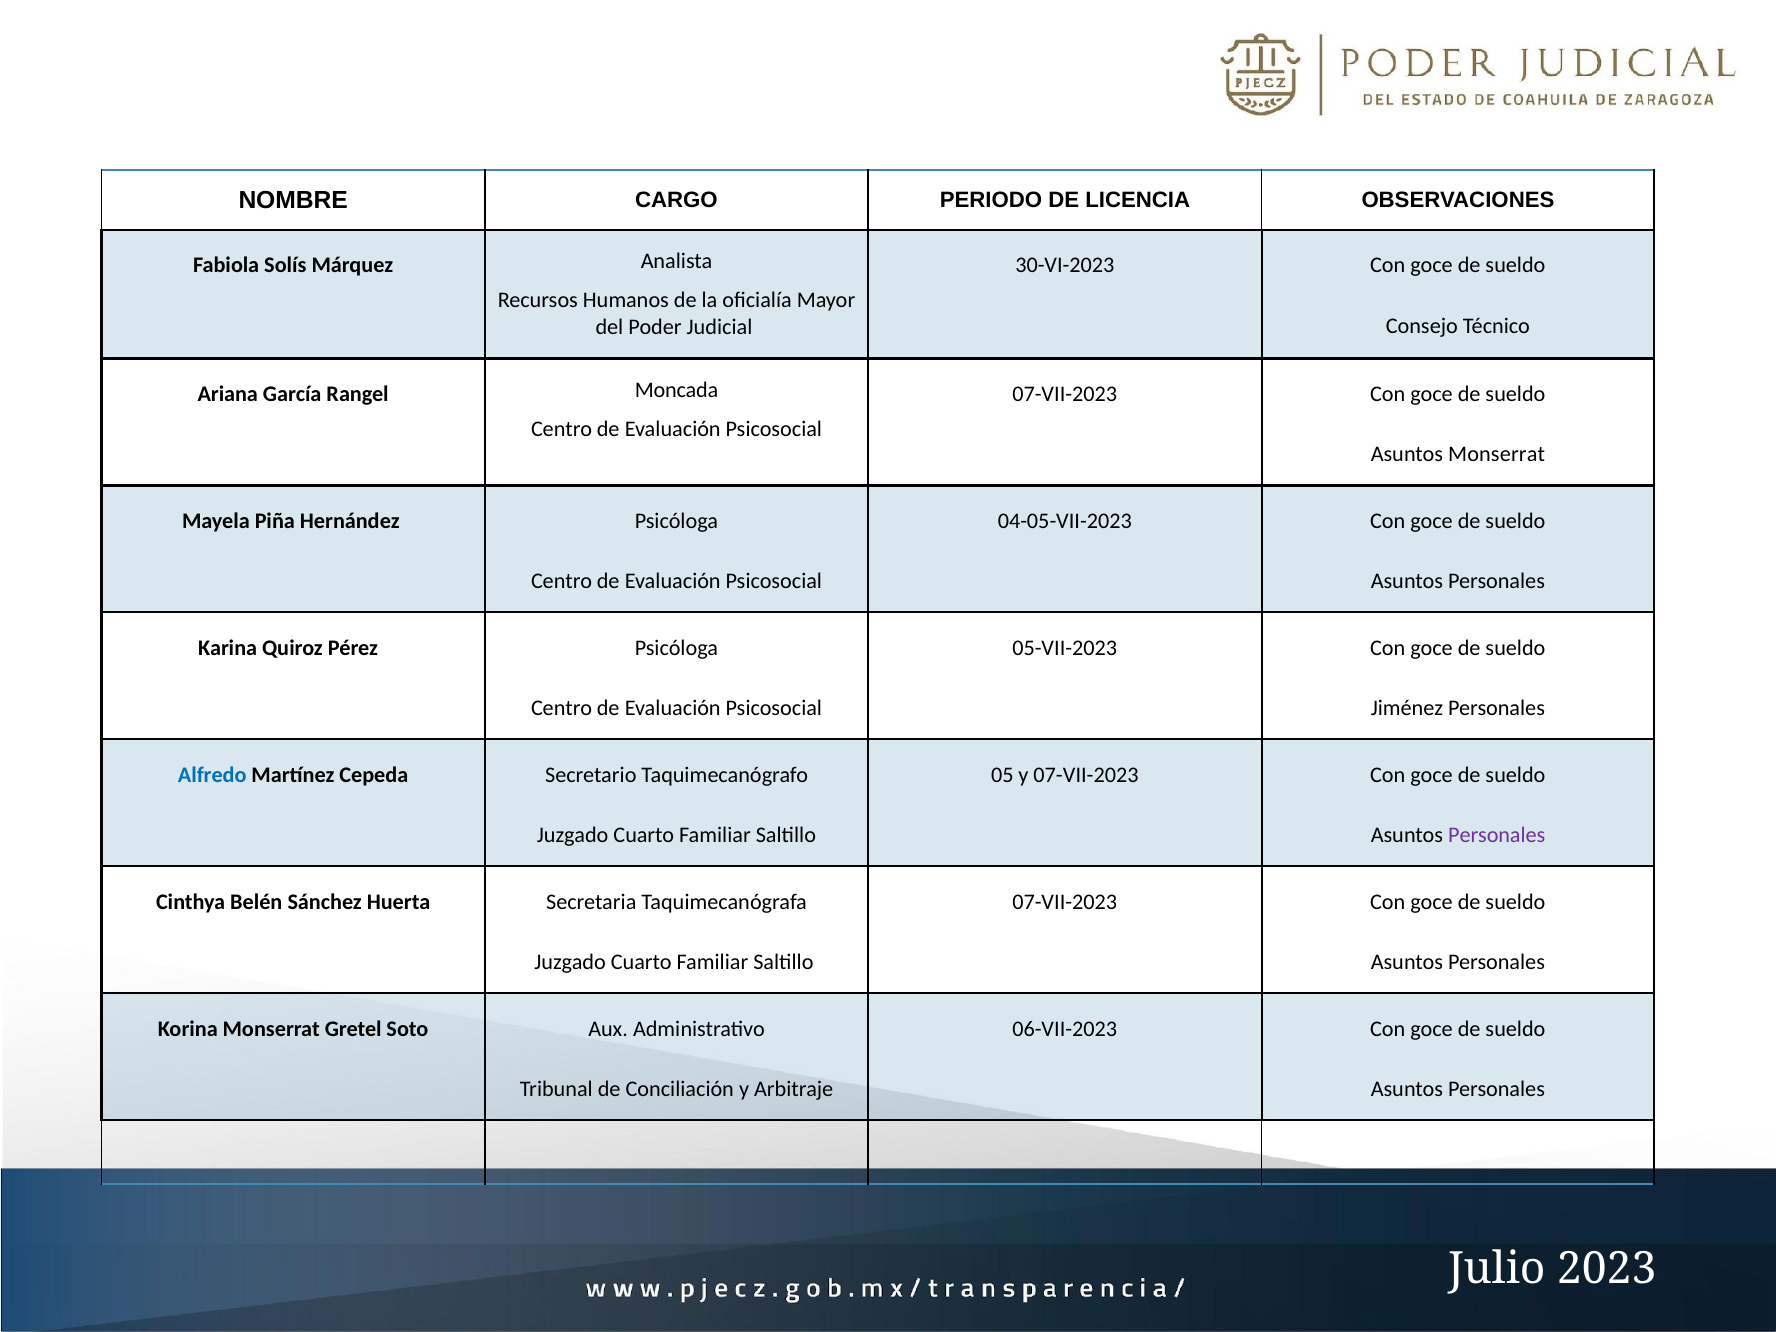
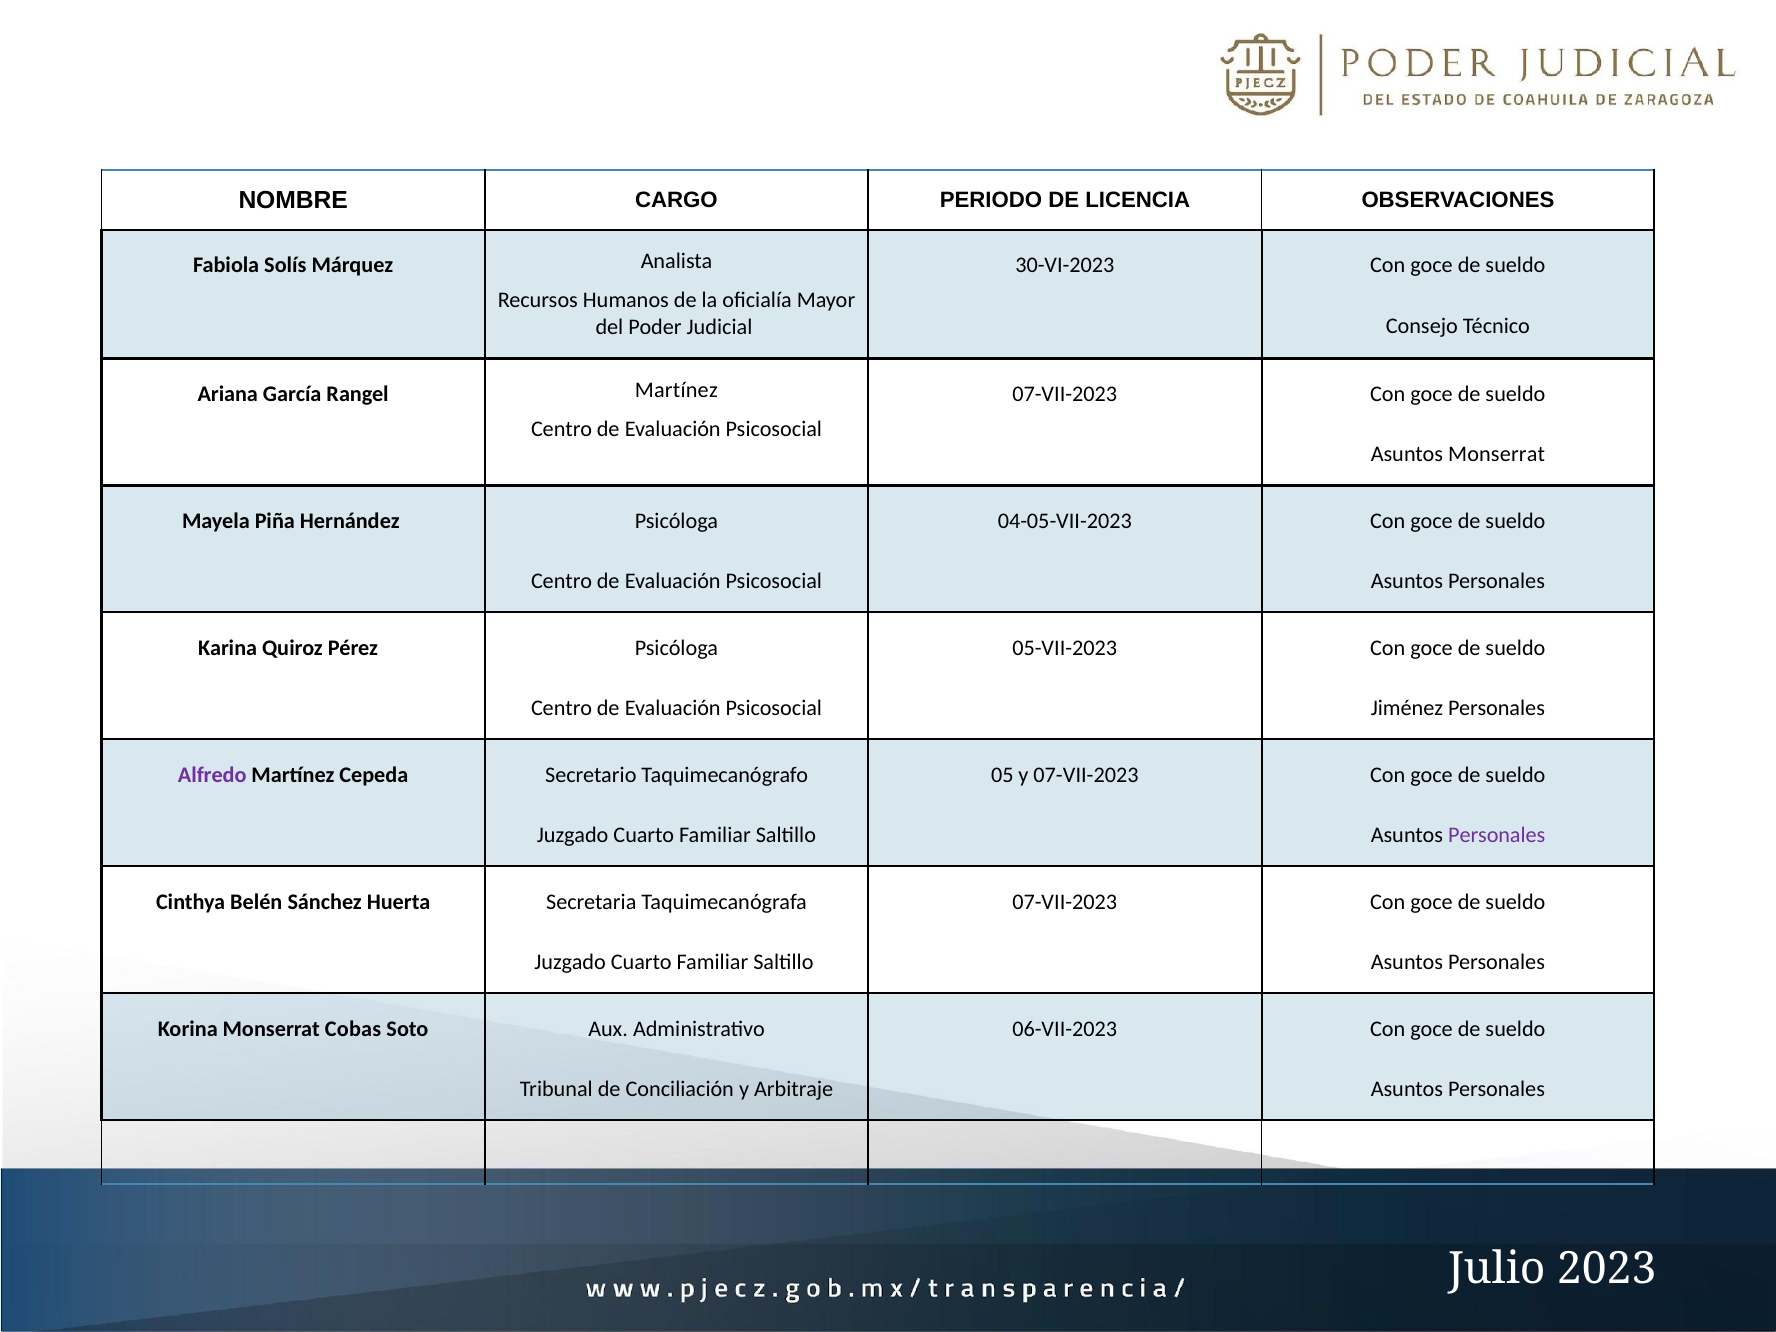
Rangel Moncada: Moncada -> Martínez
Alfredo colour: blue -> purple
Gretel: Gretel -> Cobas
